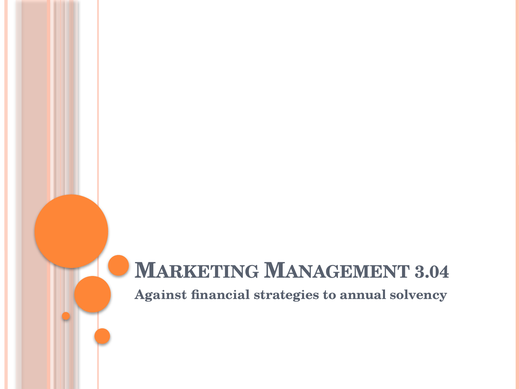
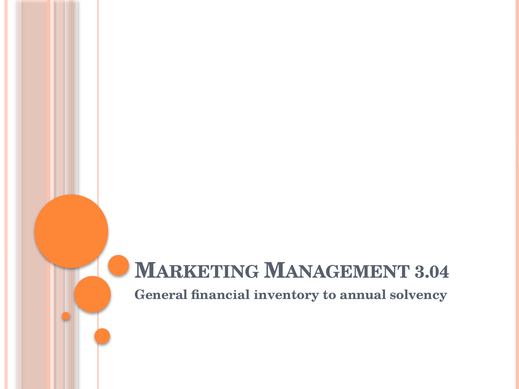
Against: Against -> General
strategies: strategies -> inventory
